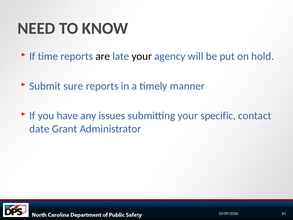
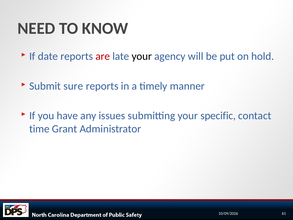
time: time -> date
are colour: black -> red
date: date -> time
